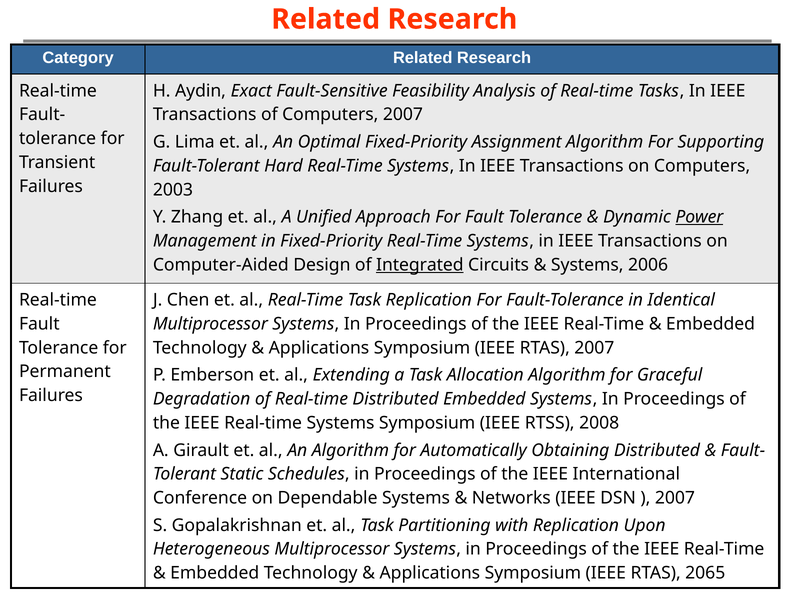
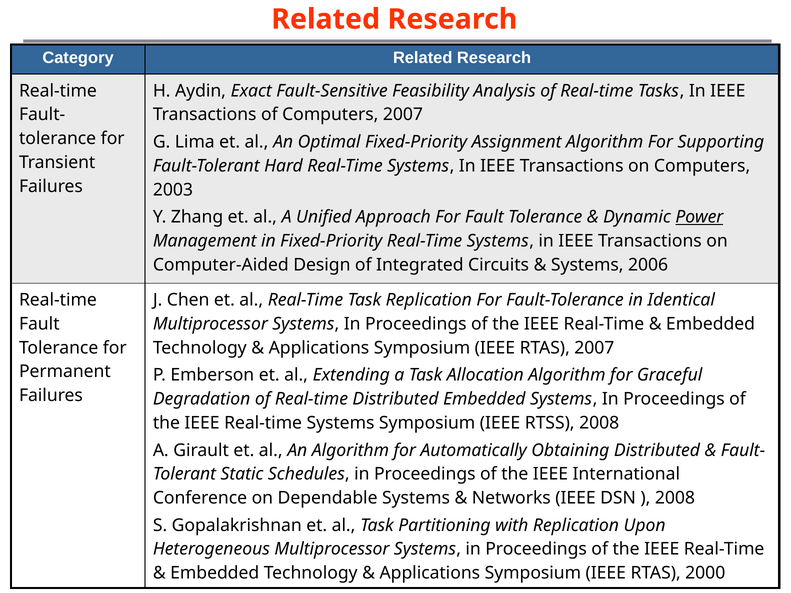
Integrated underline: present -> none
2007 at (675, 498): 2007 -> 2008
2065: 2065 -> 2000
